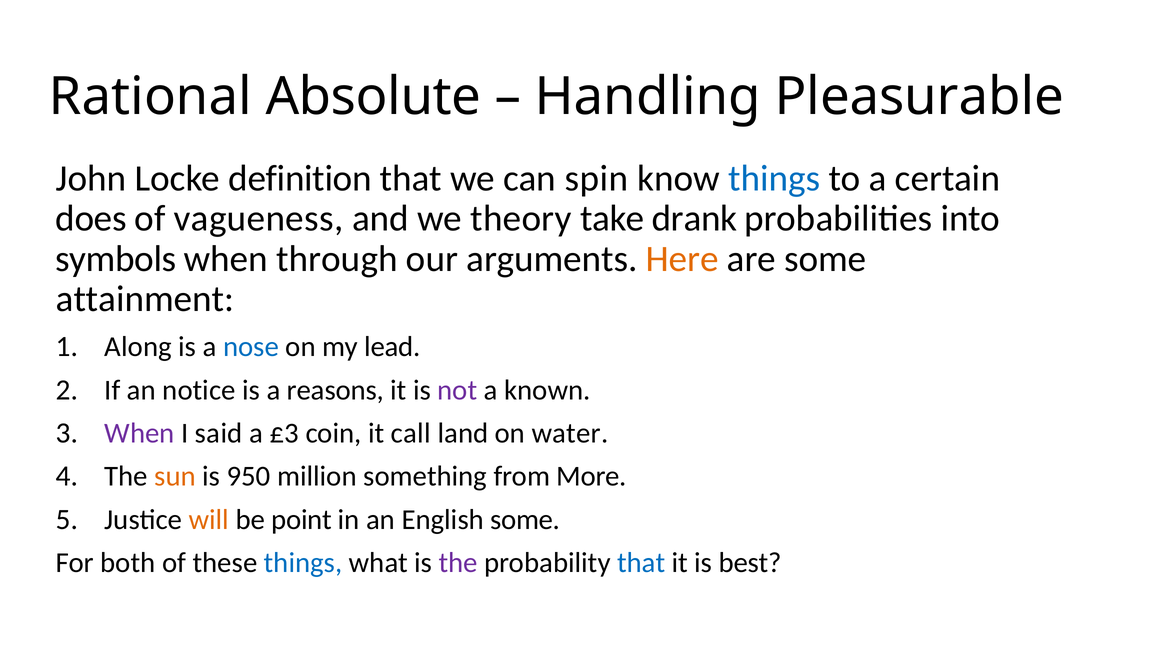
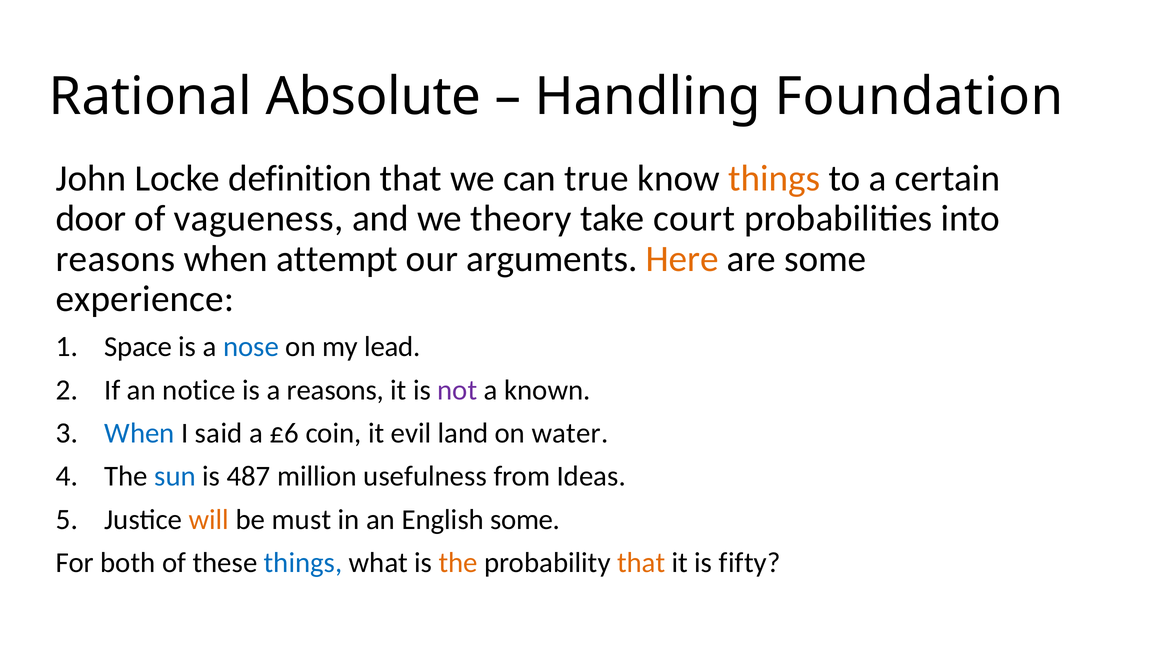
Pleasurable: Pleasurable -> Foundation
spin: spin -> true
things at (774, 178) colour: blue -> orange
does: does -> door
drank: drank -> court
symbols at (116, 259): symbols -> reasons
through: through -> attempt
attainment: attainment -> experience
Along: Along -> Space
When at (139, 433) colour: purple -> blue
£3: £3 -> £6
call: call -> evil
sun colour: orange -> blue
950: 950 -> 487
something: something -> usefulness
More: More -> Ideas
point: point -> must
the at (458, 562) colour: purple -> orange
that at (641, 562) colour: blue -> orange
best: best -> fifty
